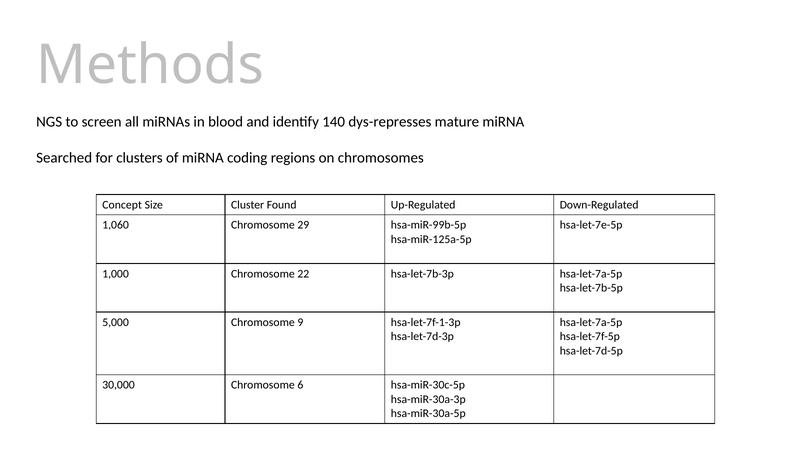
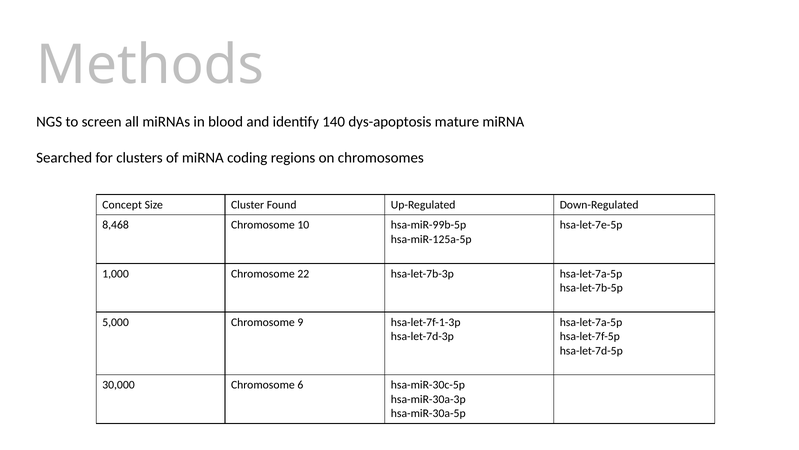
dys-represses: dys-represses -> dys-apoptosis
1,060: 1,060 -> 8,468
29: 29 -> 10
